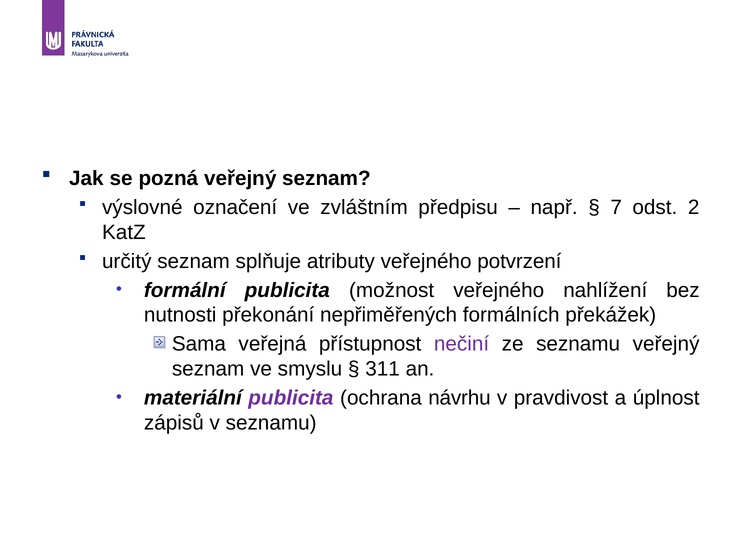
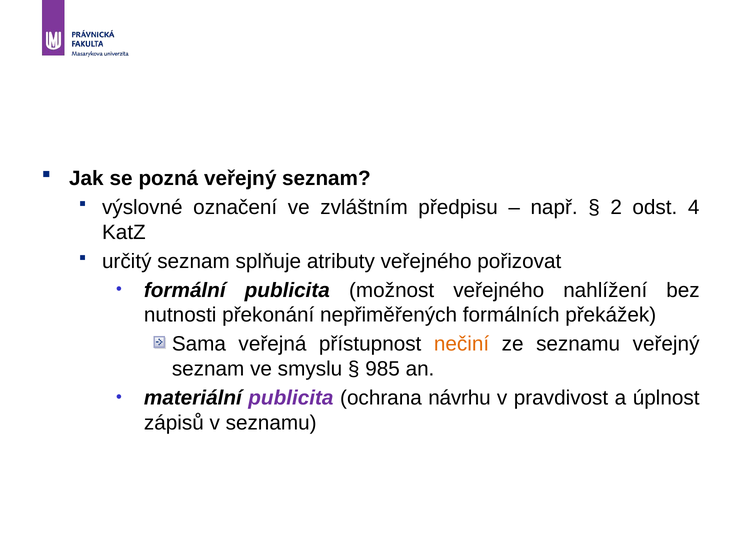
7: 7 -> 2
2: 2 -> 4
potvrzení: potvrzení -> pořizovat
nečiní colour: purple -> orange
311: 311 -> 985
